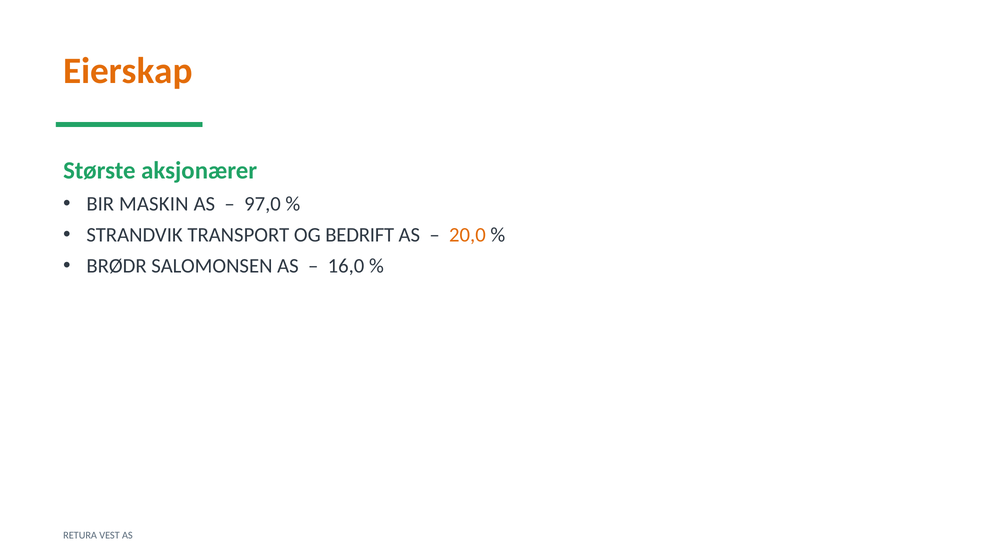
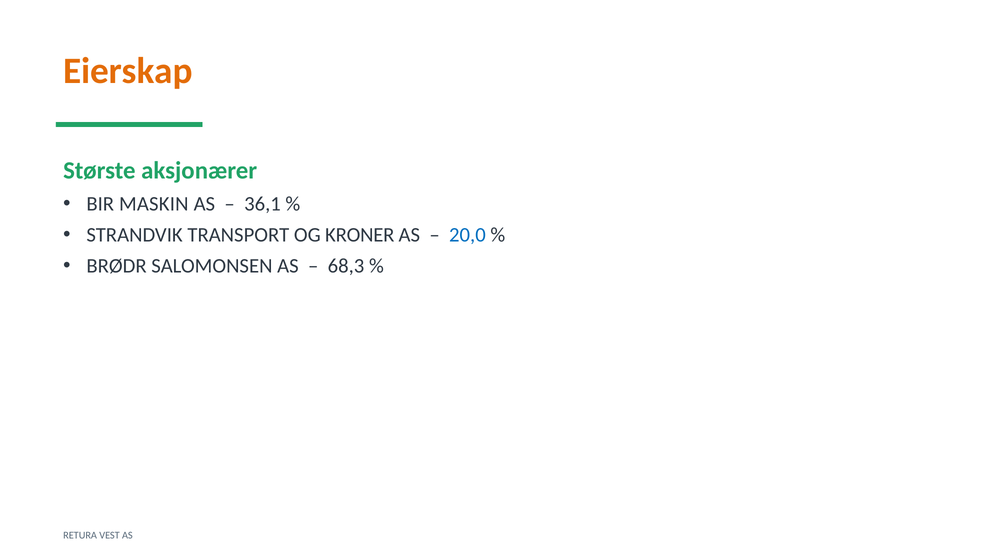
97,0: 97,0 -> 36,1
BEDRIFT: BEDRIFT -> KRONER
20,0 colour: orange -> blue
16,0: 16,0 -> 68,3
